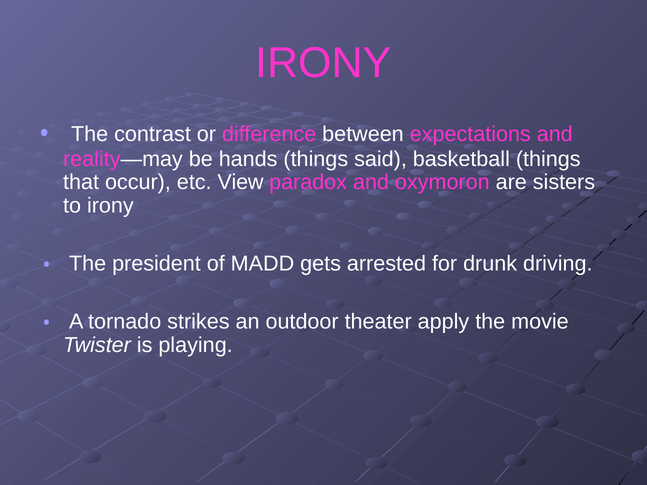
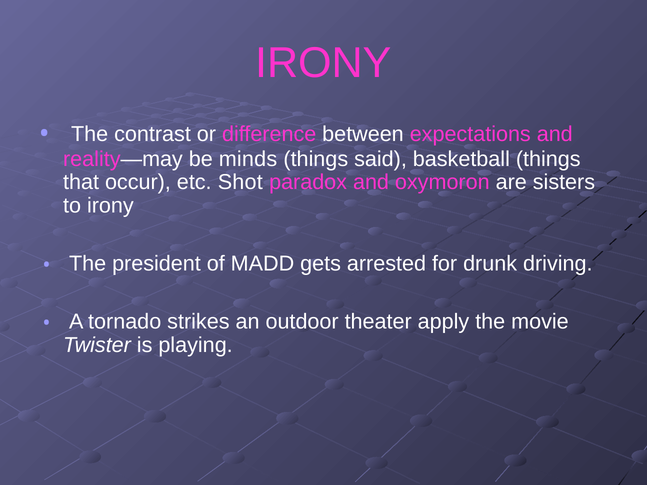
hands: hands -> minds
View: View -> Shot
